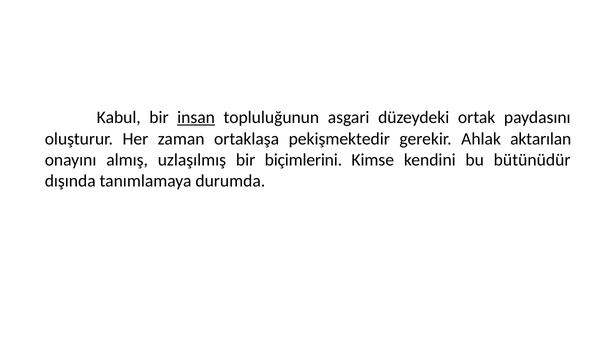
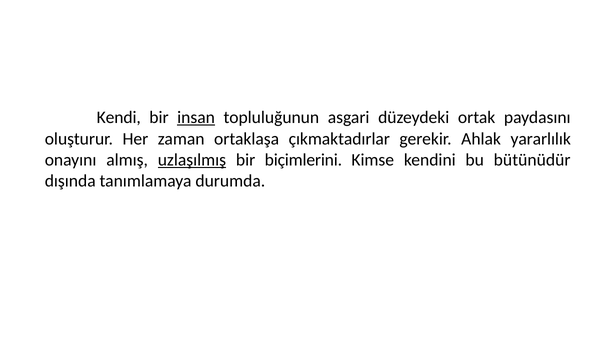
Kabul: Kabul -> Kendi
pekişmektedir: pekişmektedir -> çıkmaktadırlar
aktarılan: aktarılan -> yararlılık
uzlaşılmış underline: none -> present
